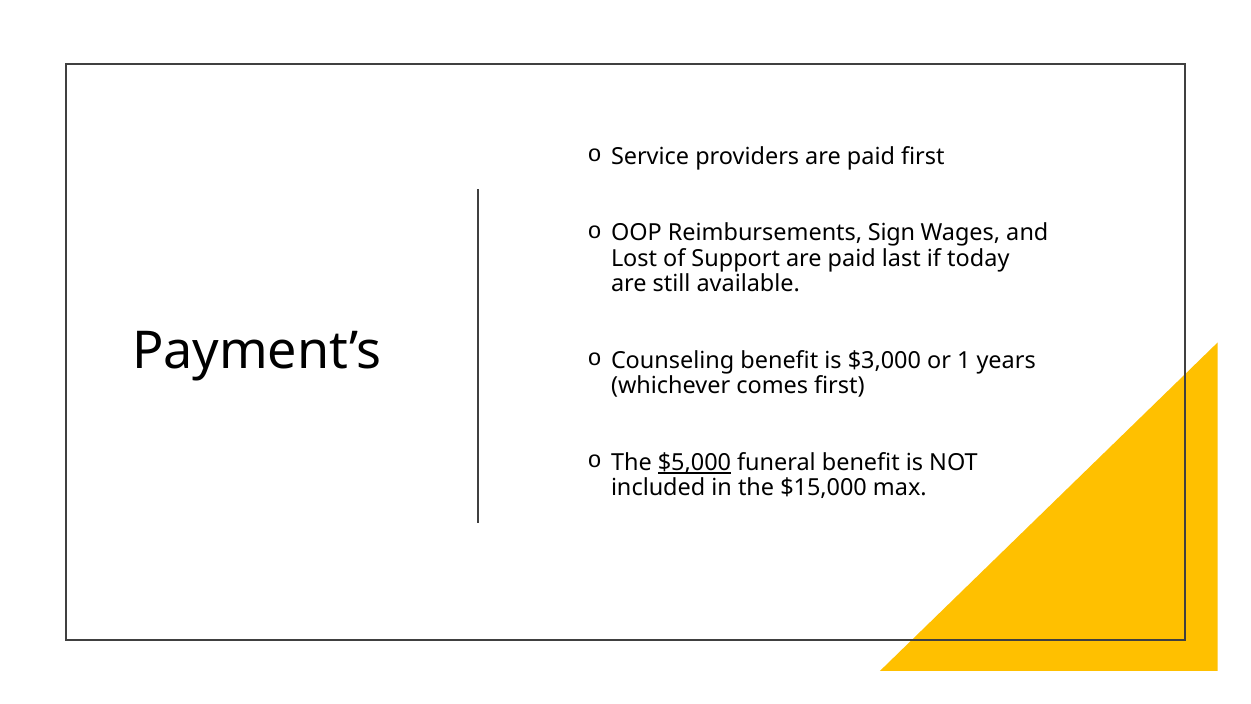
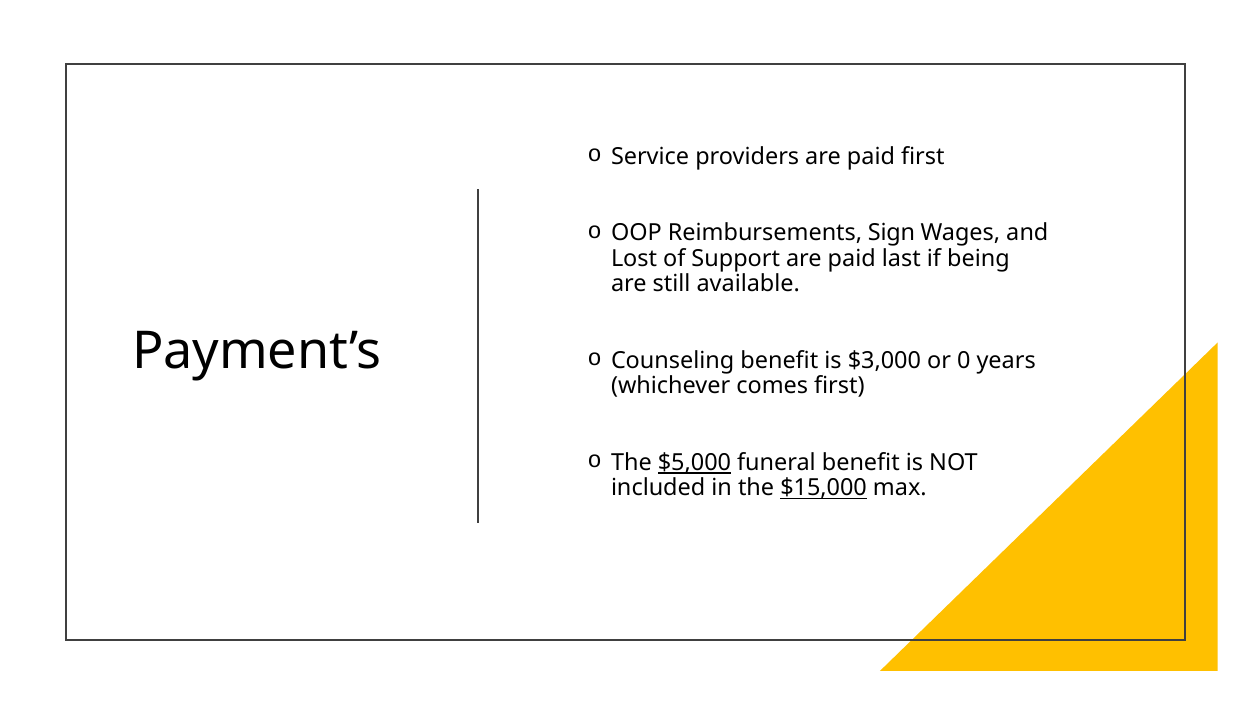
today: today -> being
1: 1 -> 0
$15,000 underline: none -> present
